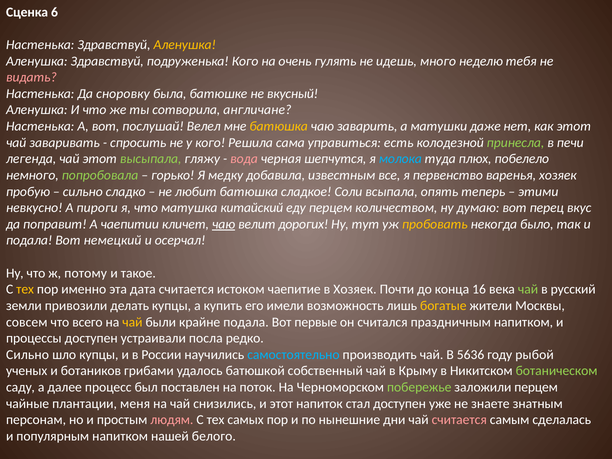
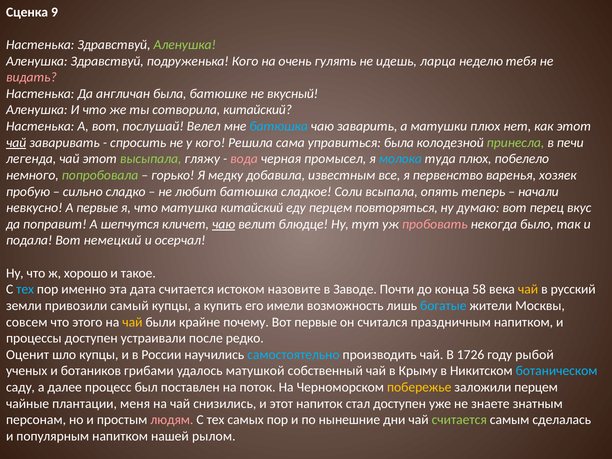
6: 6 -> 9
Аленушка at (185, 45) colour: yellow -> light green
много: много -> ларца
сноровку: сноровку -> англичан
сотворила англичане: англичане -> китайский
батюшка at (279, 126) colour: yellow -> light blue
матушки даже: даже -> плюх
чай at (16, 143) underline: none -> present
управиться есть: есть -> была
шепчутся: шепчутся -> промысел
этими: этими -> начали
А пироги: пироги -> первые
количеством: количеством -> повторяться
чаепитии: чаепитии -> шепчутся
дорогих: дорогих -> блюдце
пробовать colour: yellow -> pink
потому: потому -> хорошо
тех at (25, 289) colour: yellow -> light blue
чаепитие: чаепитие -> назовите
в Хозяек: Хозяек -> Заводе
16: 16 -> 58
чай at (528, 289) colour: light green -> yellow
делать: делать -> самый
богатые colour: yellow -> light blue
всего: всего -> этого
крайне подала: подала -> почему
посла: посла -> после
Сильно at (28, 355): Сильно -> Оценит
5636: 5636 -> 1726
батюшкой: батюшкой -> матушкой
ботаническом colour: light green -> light blue
побережье colour: light green -> yellow
считается at (459, 420) colour: pink -> light green
белого: белого -> рылом
